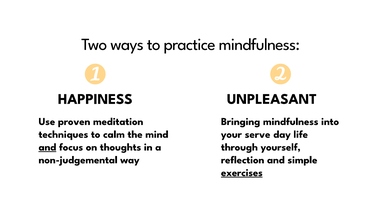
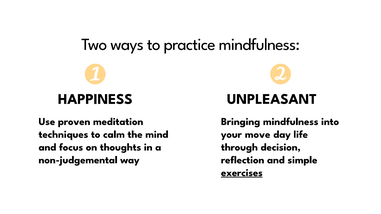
serve: serve -> move
and at (47, 147) underline: present -> none
yourself: yourself -> decision
